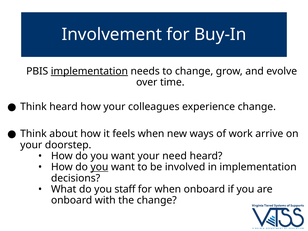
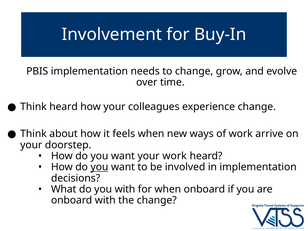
implementation at (89, 71) underline: present -> none
your need: need -> work
you staff: staff -> with
